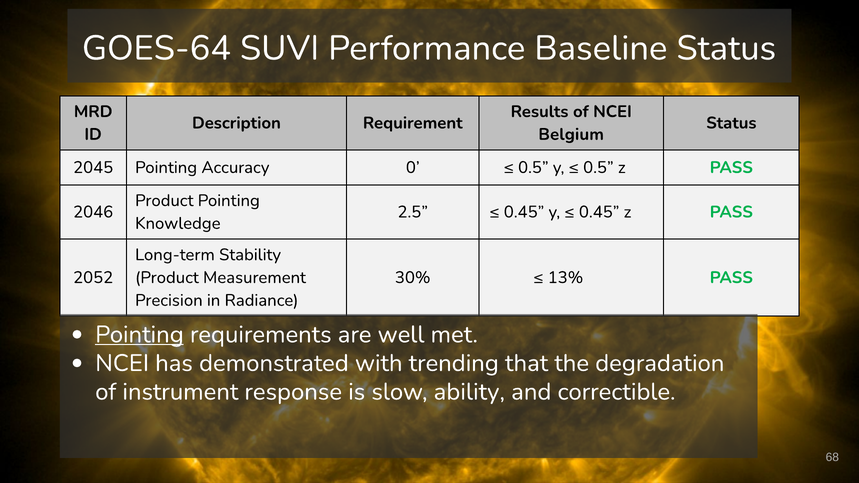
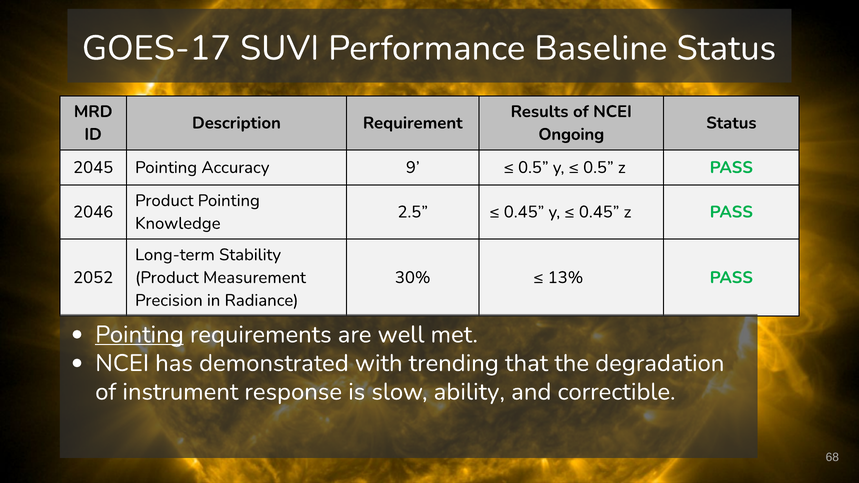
GOES-64: GOES-64 -> GOES-17
Belgium: Belgium -> Ongoing
0: 0 -> 9
